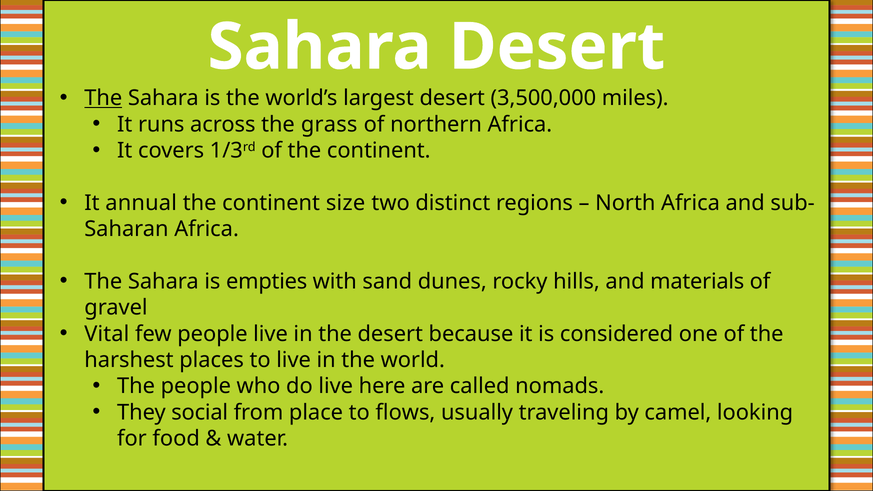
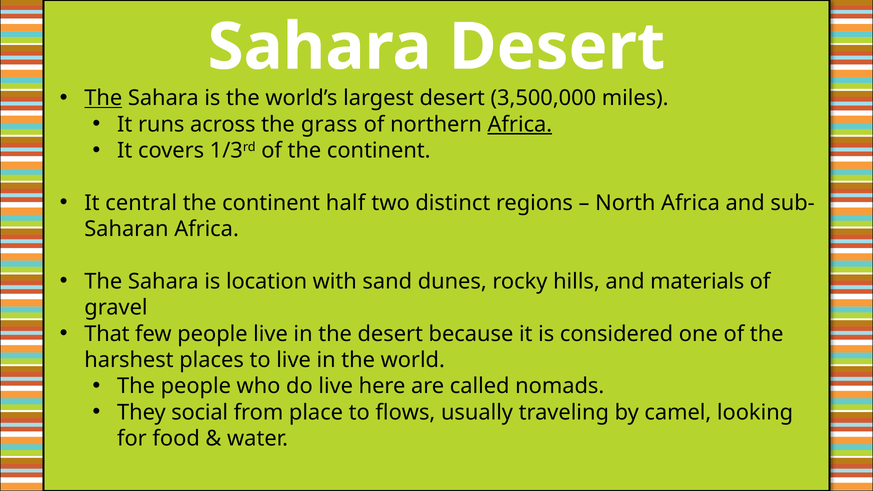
Africa at (520, 124) underline: none -> present
annual: annual -> central
size: size -> half
empties: empties -> location
Vital: Vital -> That
